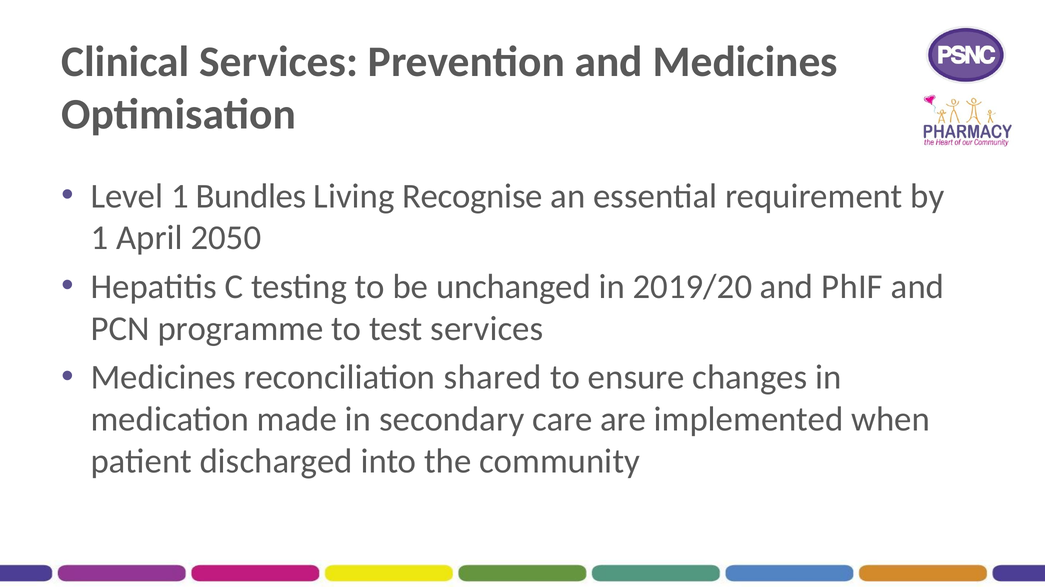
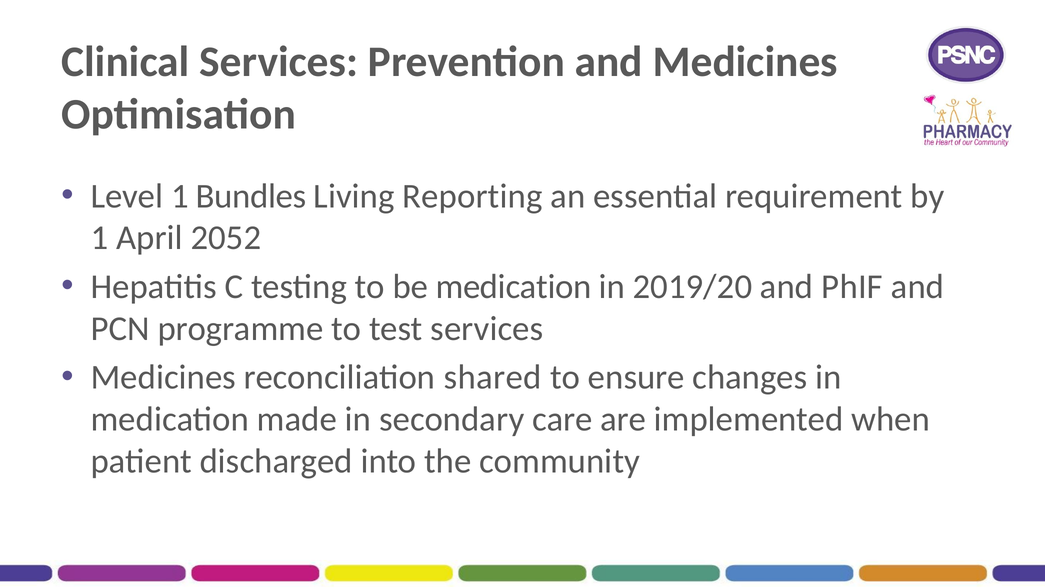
Recognise: Recognise -> Reporting
2050: 2050 -> 2052
be unchanged: unchanged -> medication
